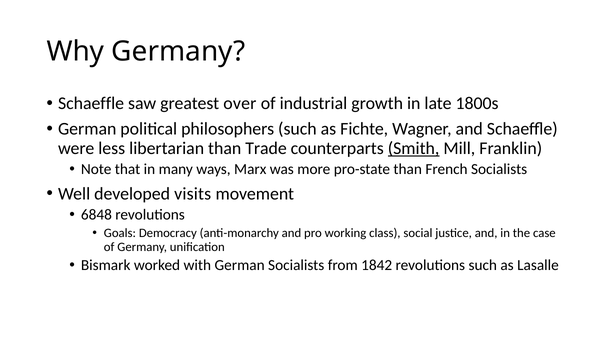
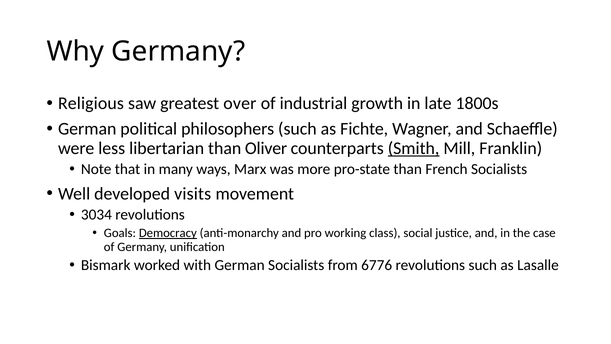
Schaeffle at (91, 103): Schaeffle -> Religious
Trade: Trade -> Oliver
6848: 6848 -> 3034
Democracy underline: none -> present
1842: 1842 -> 6776
